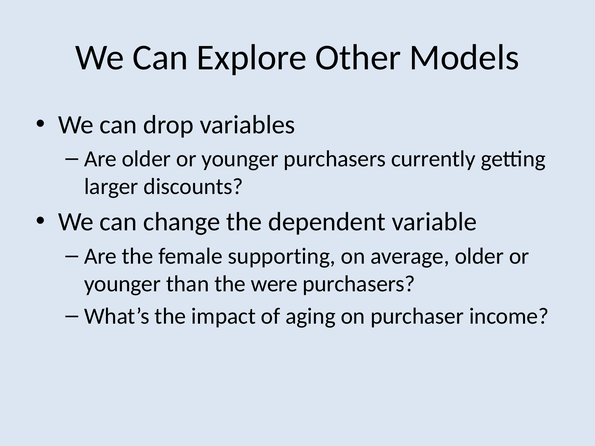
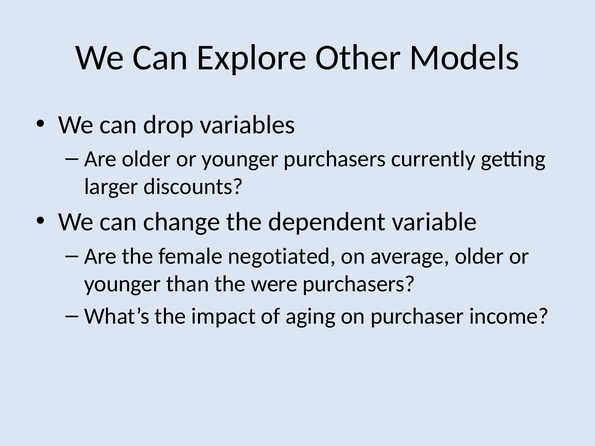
supporting: supporting -> negotiated
